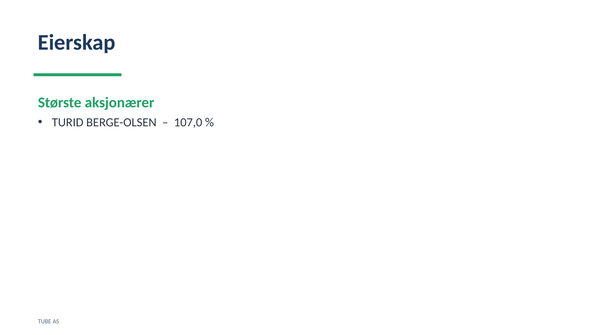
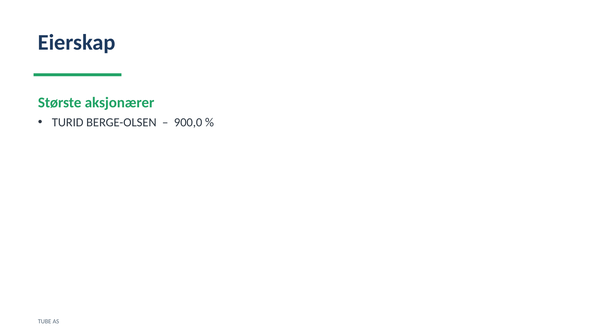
107,0: 107,0 -> 900,0
